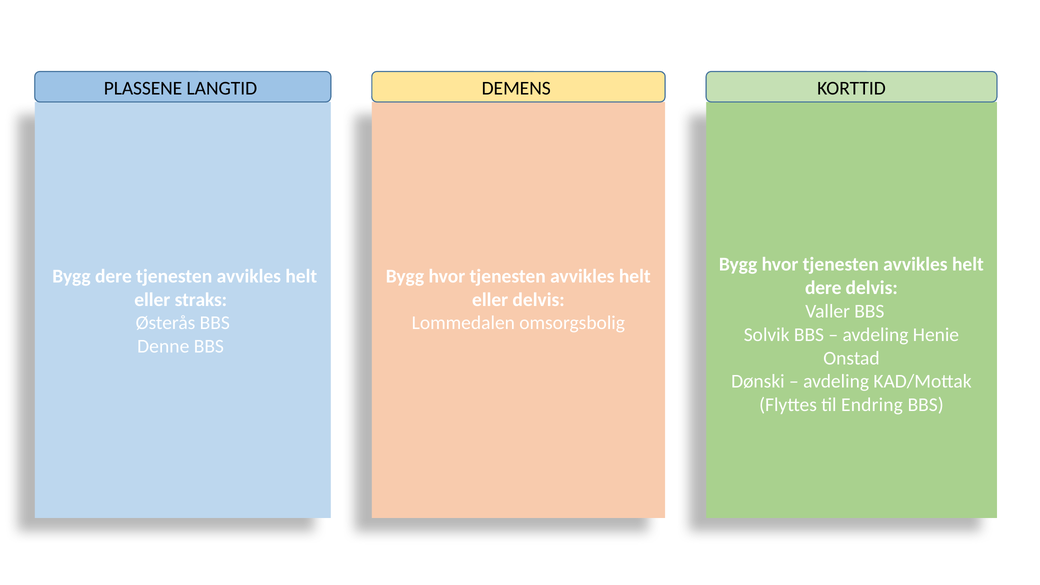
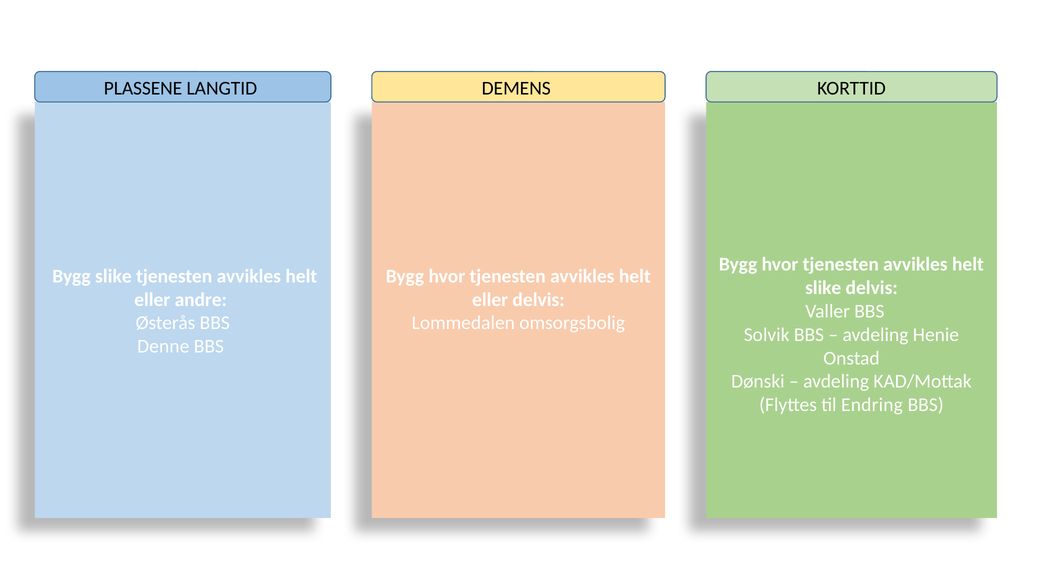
Bygg dere: dere -> slike
dere at (823, 288): dere -> slike
straks: straks -> andre
